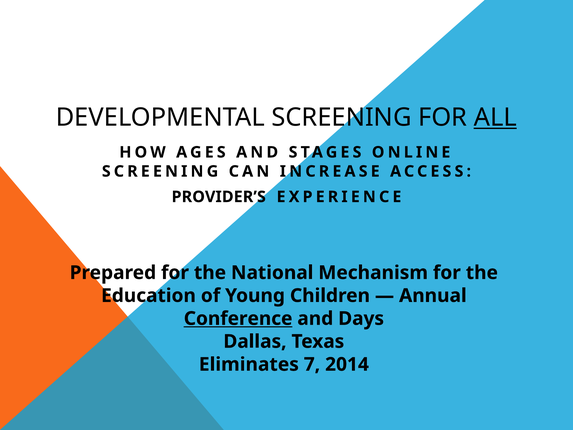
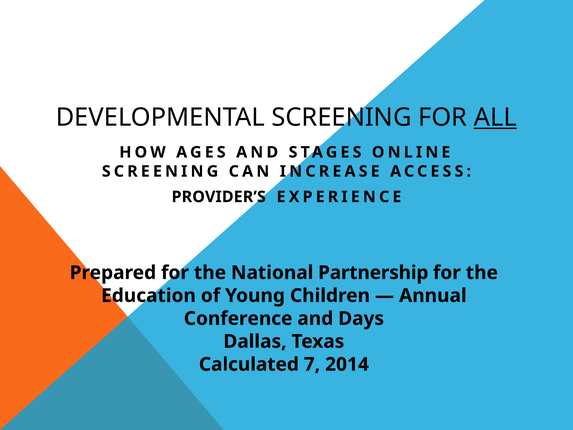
Mechanism: Mechanism -> Partnership
Conference underline: present -> none
Eliminates: Eliminates -> Calculated
